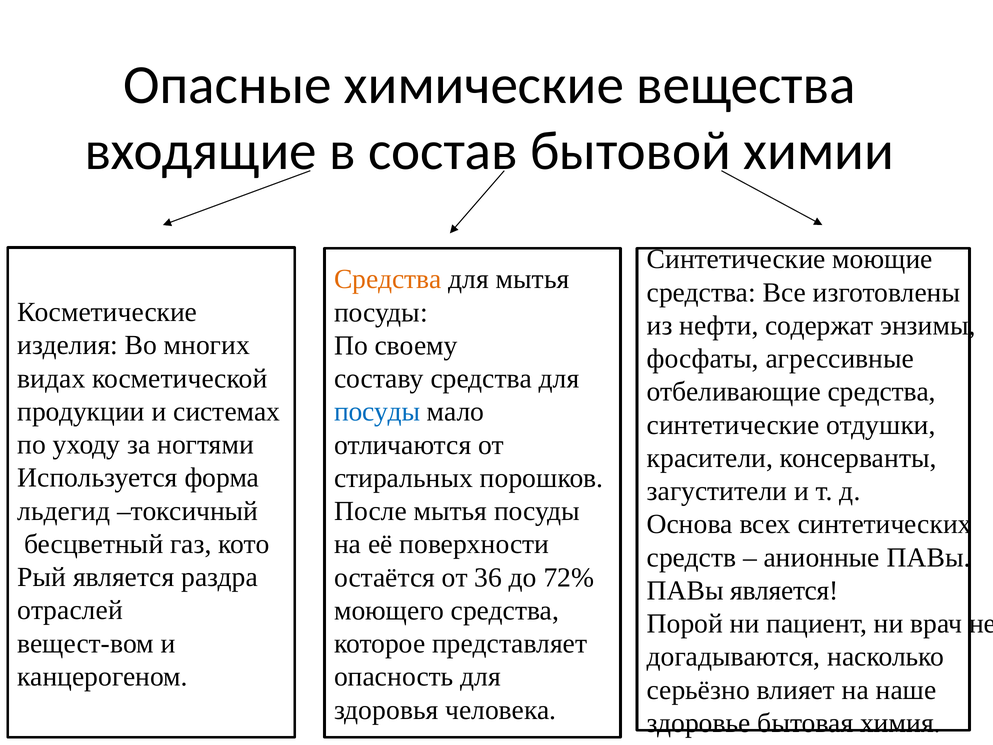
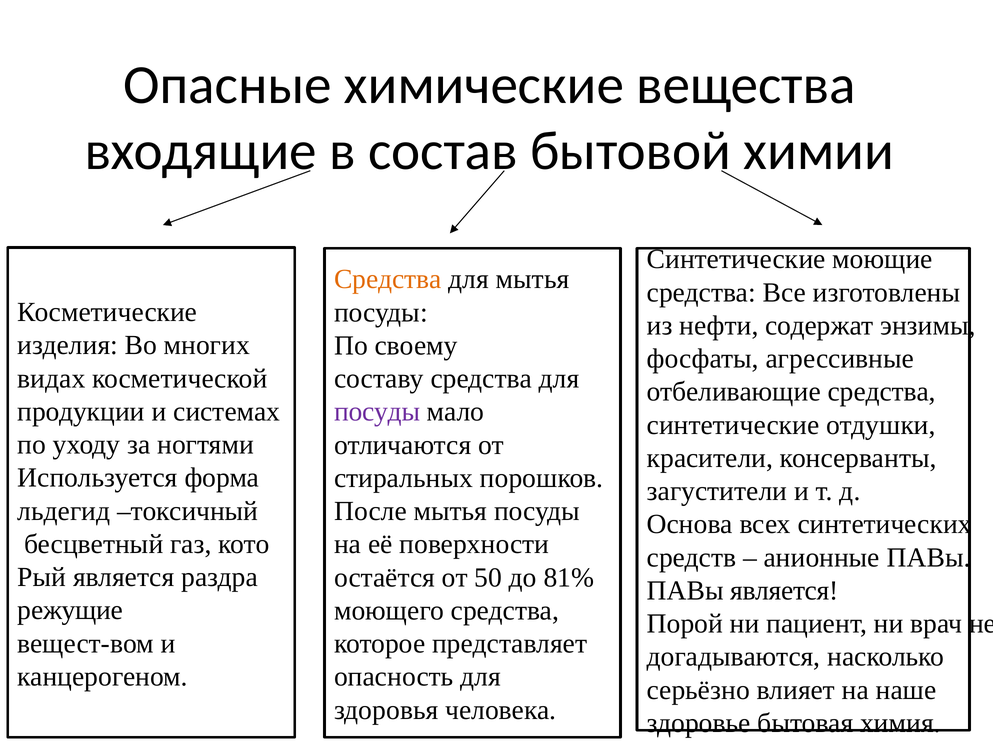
посуды at (377, 412) colour: blue -> purple
36: 36 -> 50
72%: 72% -> 81%
отраслей: отраслей -> режущие
